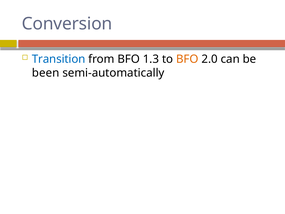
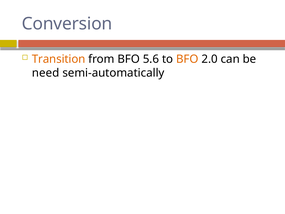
Transition colour: blue -> orange
1.3: 1.3 -> 5.6
been: been -> need
